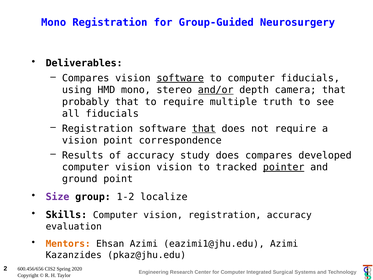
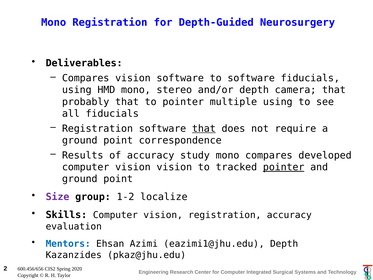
Group-Guided: Group-Guided -> Depth-Guided
software at (180, 78) underline: present -> none
to computer: computer -> software
and/or underline: present -> none
to require: require -> pointer
multiple truth: truth -> using
vision at (80, 140): vision -> ground
study does: does -> mono
Mentors colour: orange -> blue
eazimi1@jhu.edu Azimi: Azimi -> Depth
